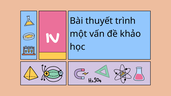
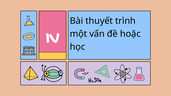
khảo: khảo -> hoặc
